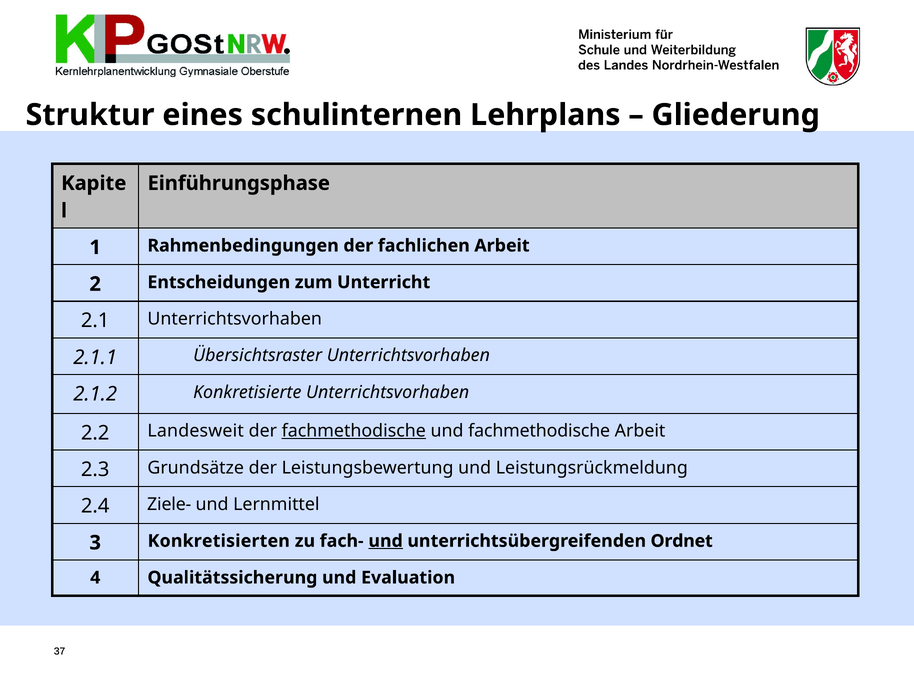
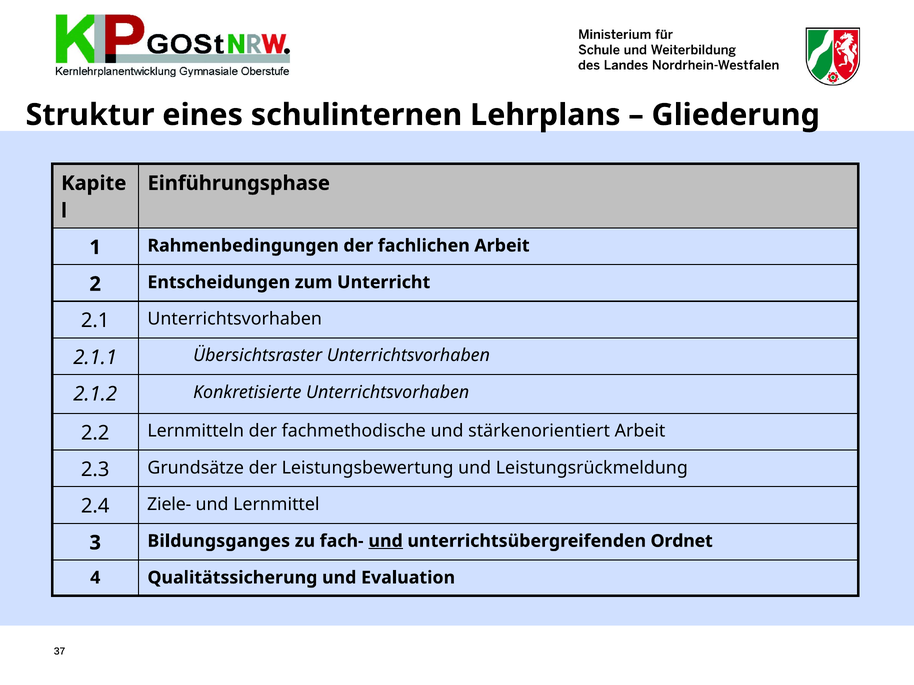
Landesweit: Landesweit -> Lernmitteln
fachmethodische at (354, 431) underline: present -> none
und fachmethodische: fachmethodische -> stärkenorientiert
Konkretisierten: Konkretisierten -> Bildungsganges
